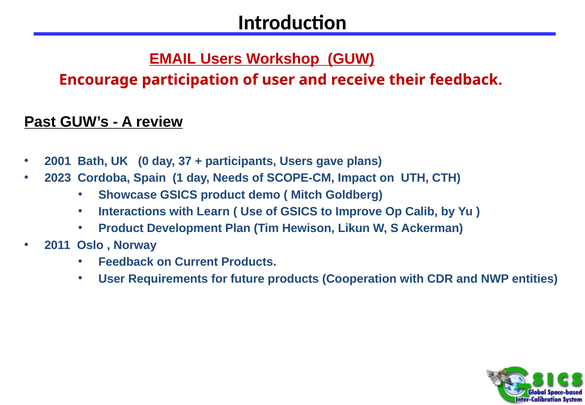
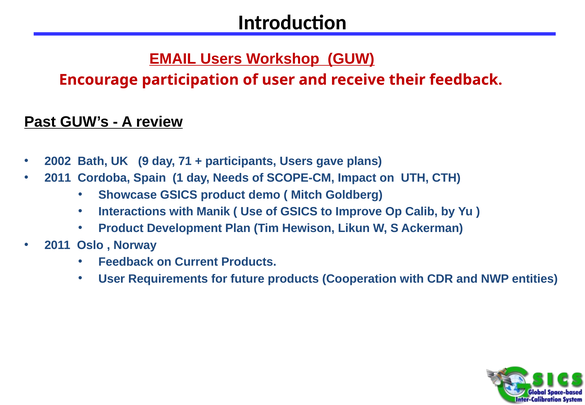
2001: 2001 -> 2002
0: 0 -> 9
37: 37 -> 71
2023 at (58, 178): 2023 -> 2011
Learn: Learn -> Manik
